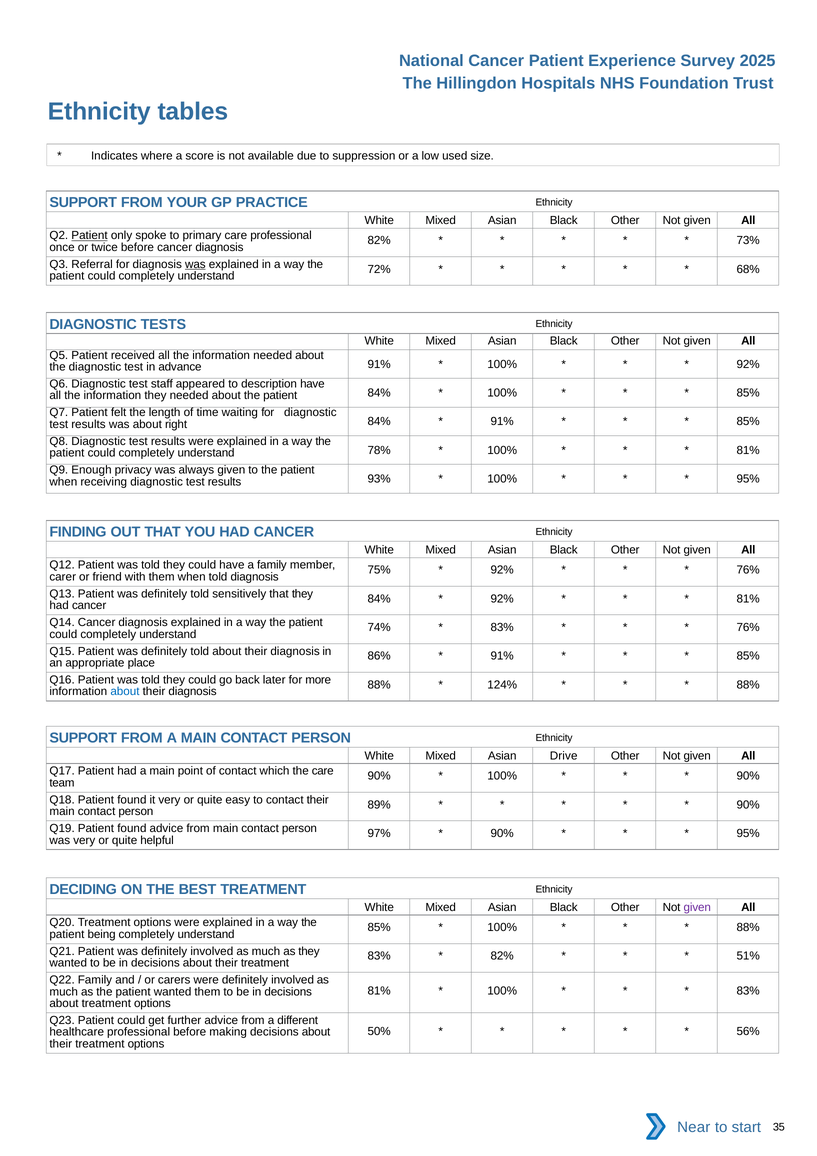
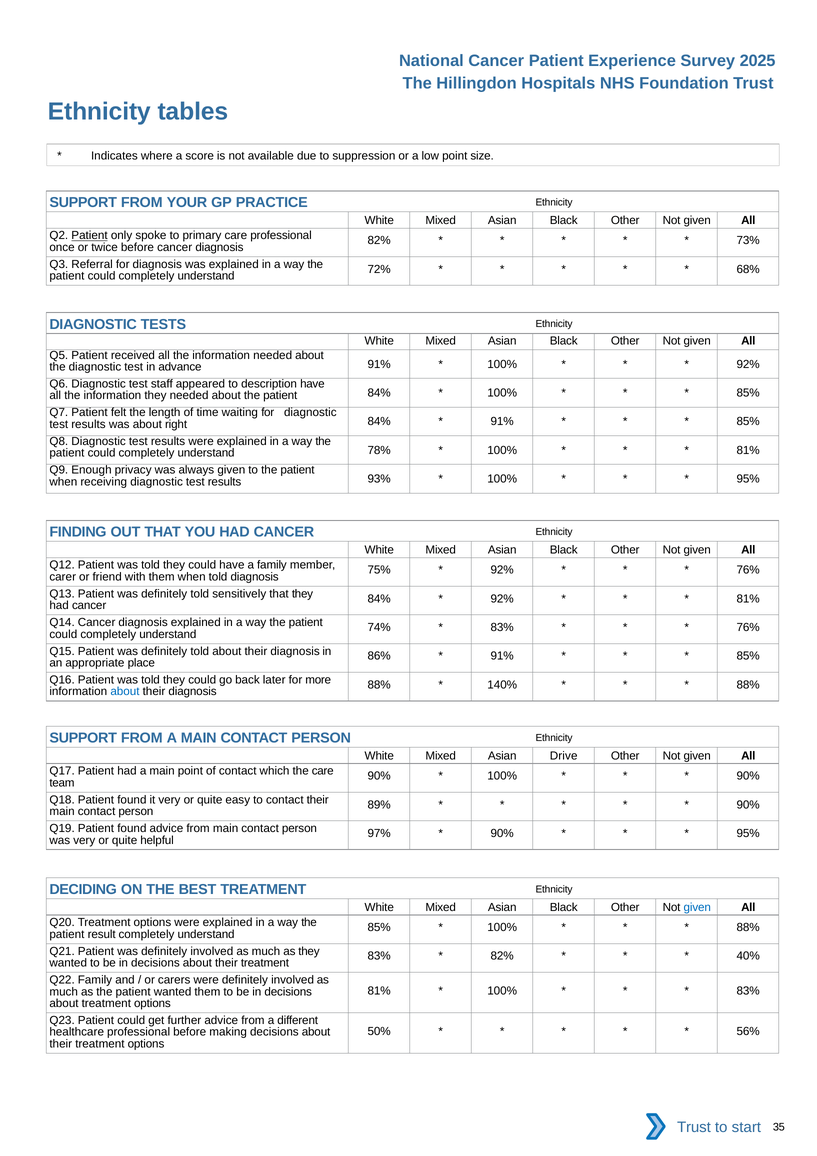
low used: used -> point
was at (195, 264) underline: present -> none
124%: 124% -> 140%
given at (697, 907) colour: purple -> blue
being: being -> result
51%: 51% -> 40%
Near at (694, 1128): Near -> Trust
